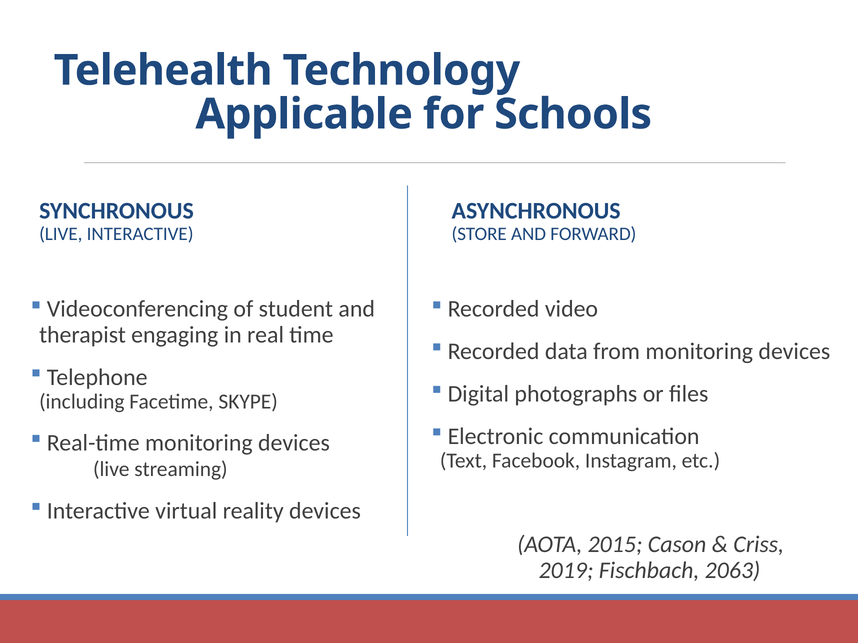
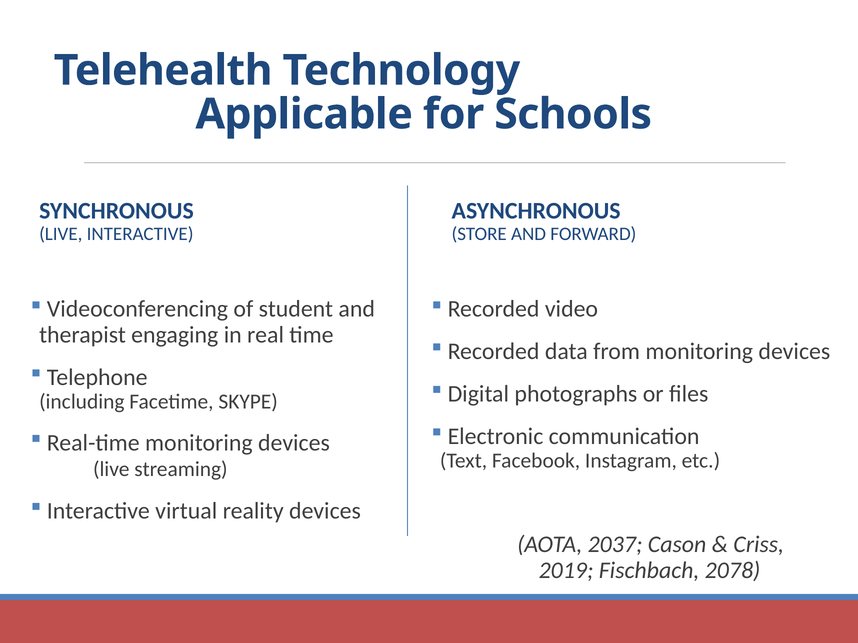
2015: 2015 -> 2037
2063: 2063 -> 2078
